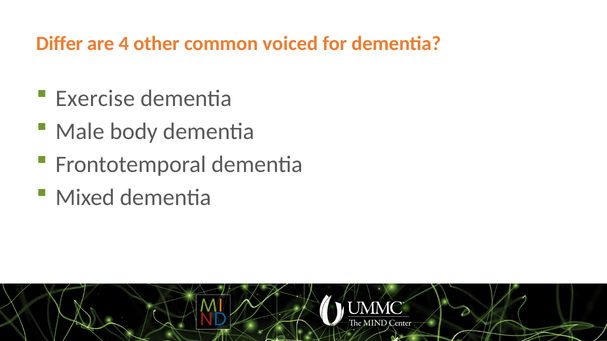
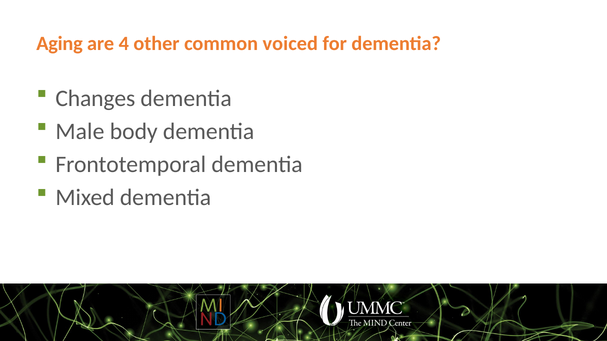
Differ: Differ -> Aging
Exercise: Exercise -> Changes
